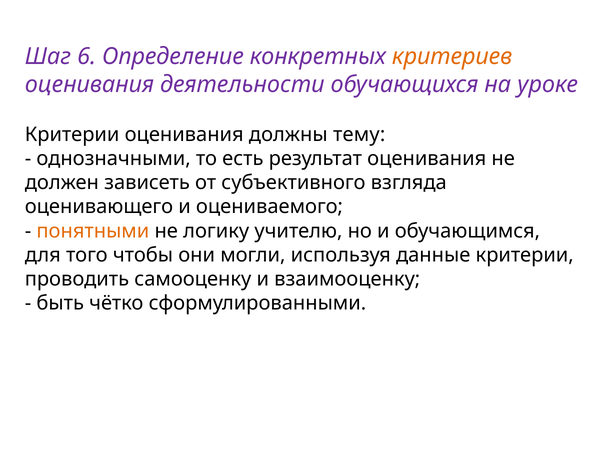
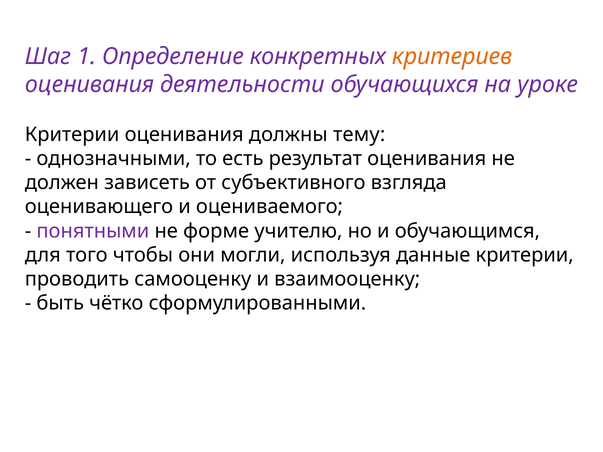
6: 6 -> 1
понятными colour: orange -> purple
логику: логику -> форме
